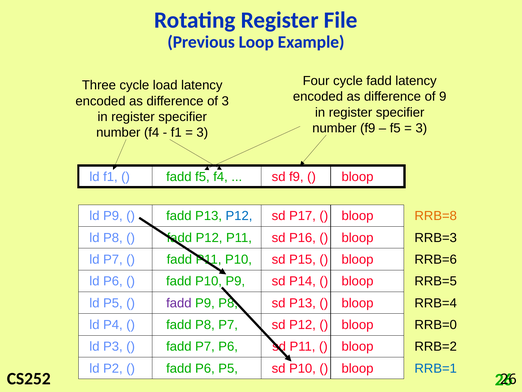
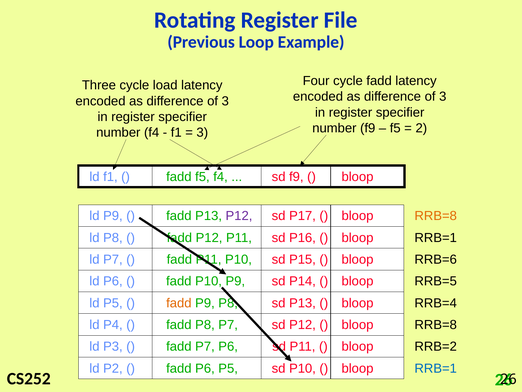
9 at (443, 97): 9 -> 3
3 at (421, 128): 3 -> 2
P12 at (239, 216) colour: blue -> purple
RRB=3 at (436, 237): RRB=3 -> RRB=1
fadd at (179, 303) colour: purple -> orange
RRB=0 at (436, 324): RRB=0 -> RRB=8
